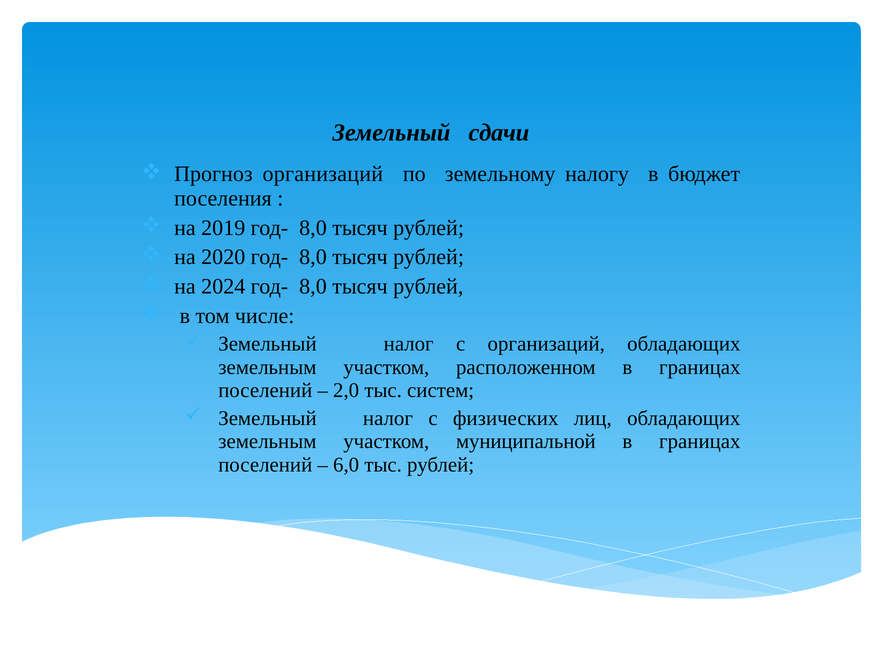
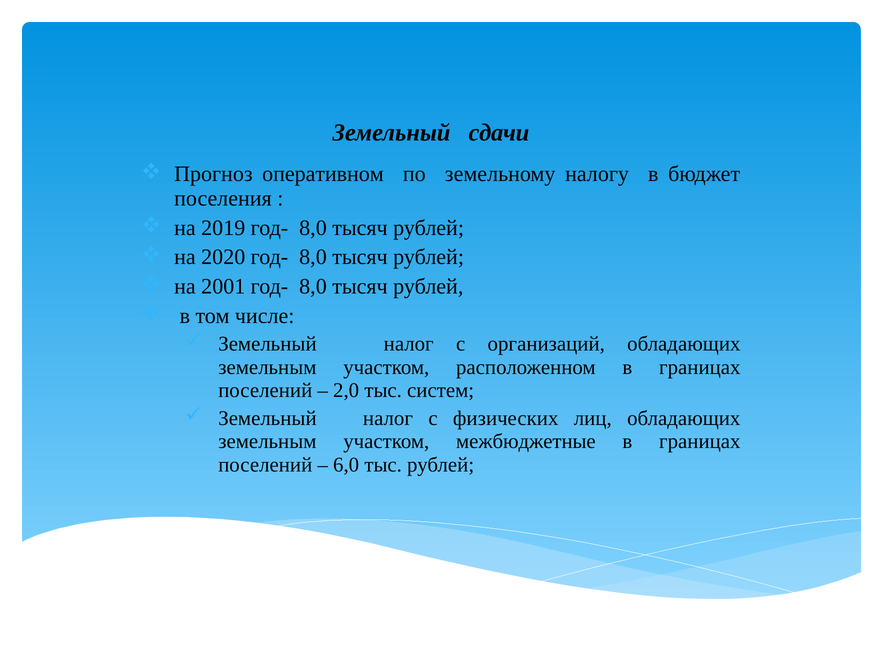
Прогноз организаций: организаций -> оперативном
2024: 2024 -> 2001
муниципальной: муниципальной -> межбюджетные
